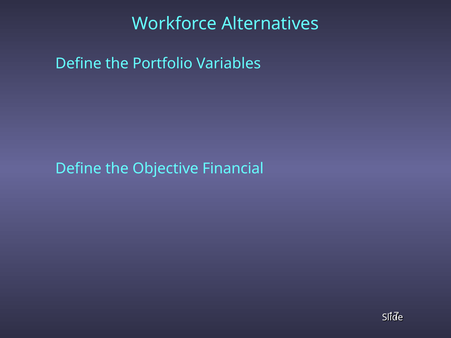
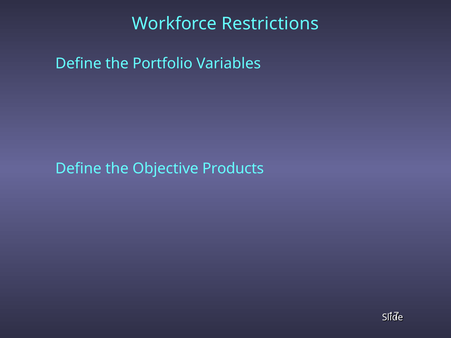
Alternatives: Alternatives -> Restrictions
Financial: Financial -> Products
